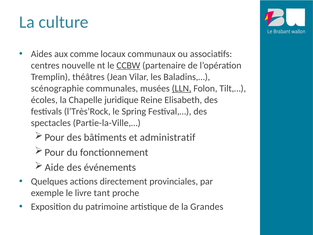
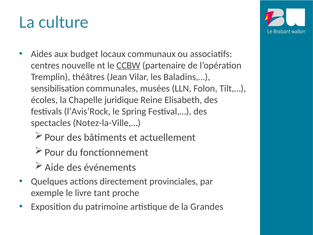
comme: comme -> budget
scénographie: scénographie -> sensibilisation
LLN underline: present -> none
l’Très’Rock: l’Très’Rock -> l’Avis’Rock
Partie-la-Ville,…: Partie-la-Ville,… -> Notez-la-Ville,…
administratif: administratif -> actuellement
